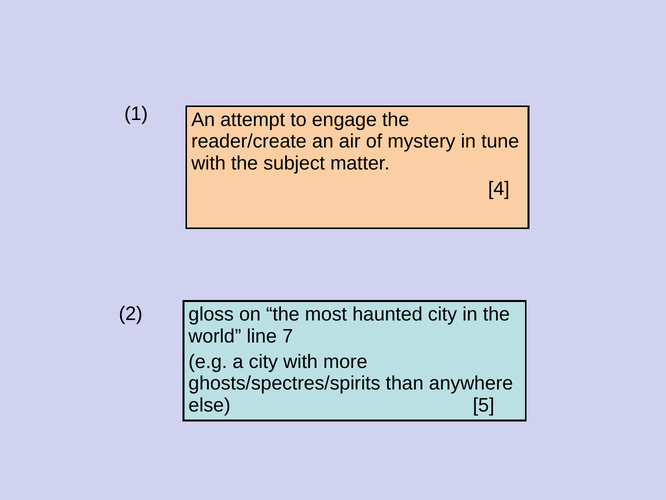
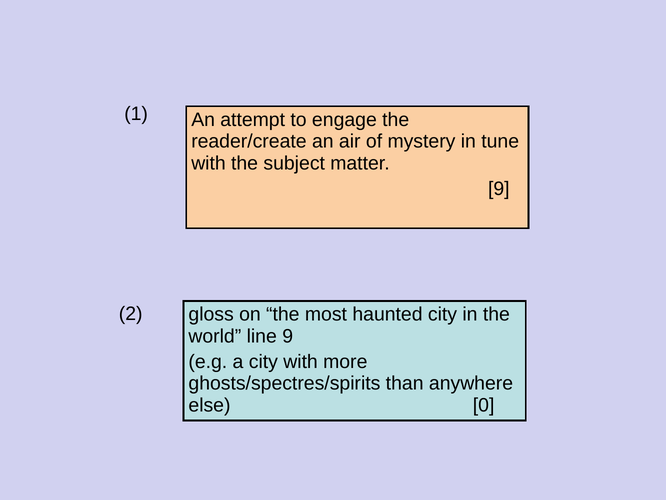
4 at (499, 189): 4 -> 9
line 7: 7 -> 9
5: 5 -> 0
